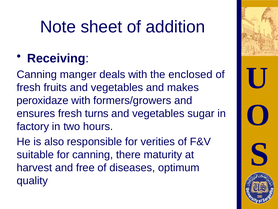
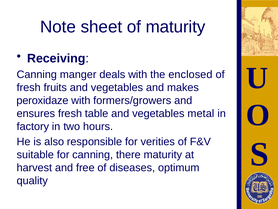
of addition: addition -> maturity
turns: turns -> table
sugar: sugar -> metal
